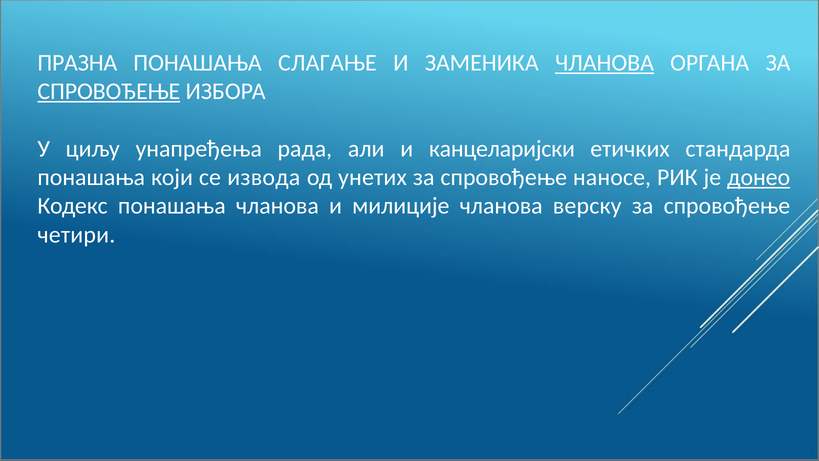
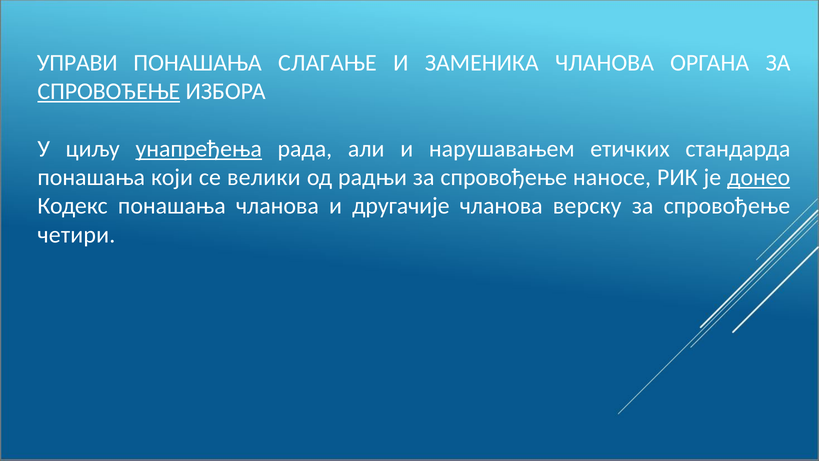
ПРАЗНА: ПРАЗНА -> УПРАВИ
ЧЛАНОВА at (605, 63) underline: present -> none
унапређења underline: none -> present
канцеларијски: канцеларијски -> нарушавањем
извода: извода -> велики
унетих: унетих -> радњи
милиције: милиције -> другачије
